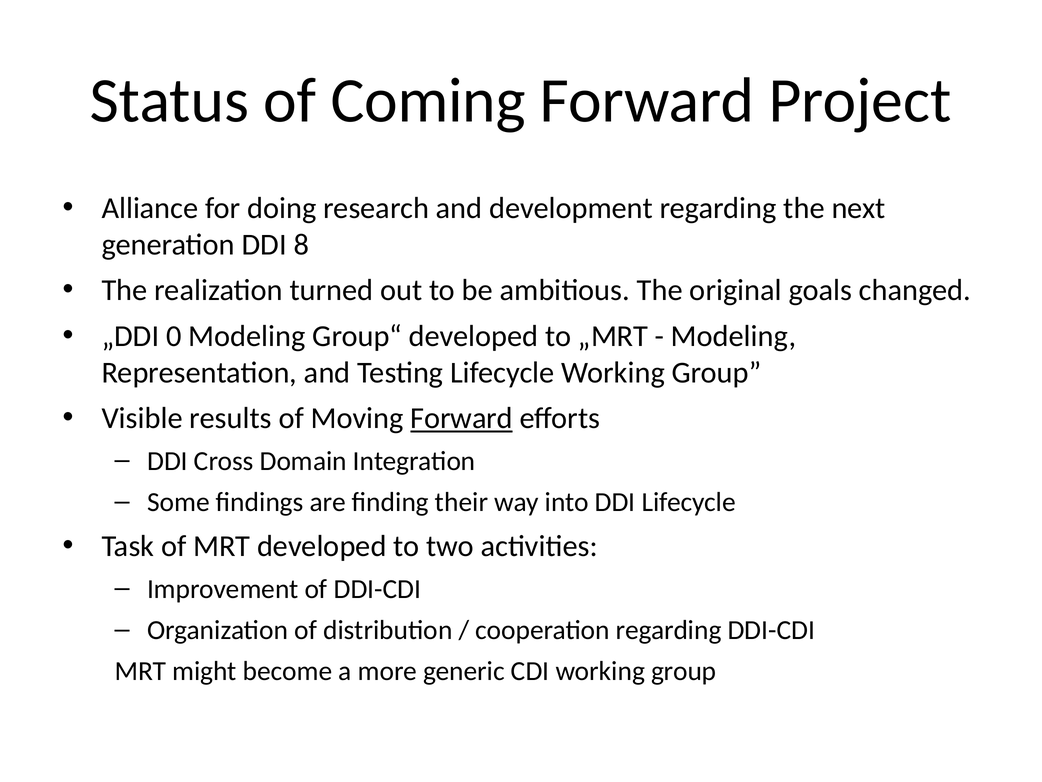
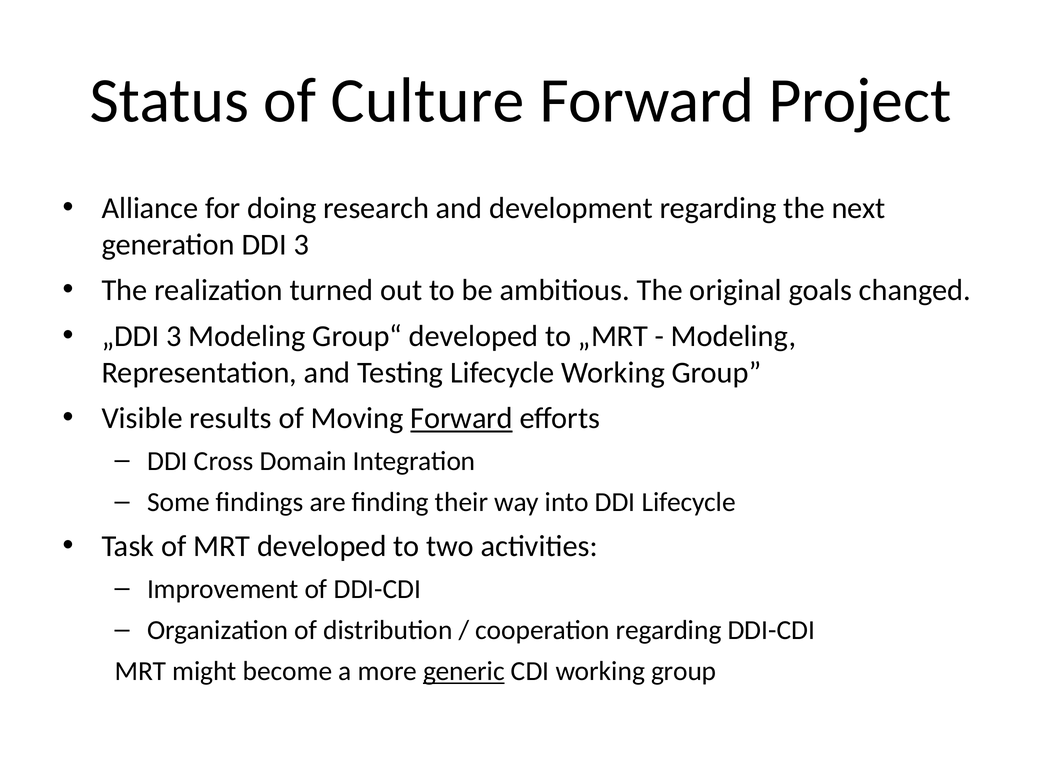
Coming: Coming -> Culture
DDI 8: 8 -> 3
„DDI 0: 0 -> 3
generic underline: none -> present
